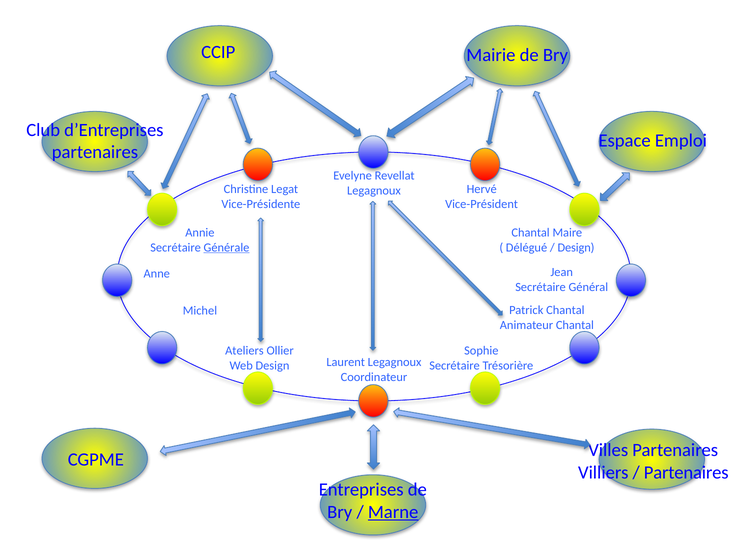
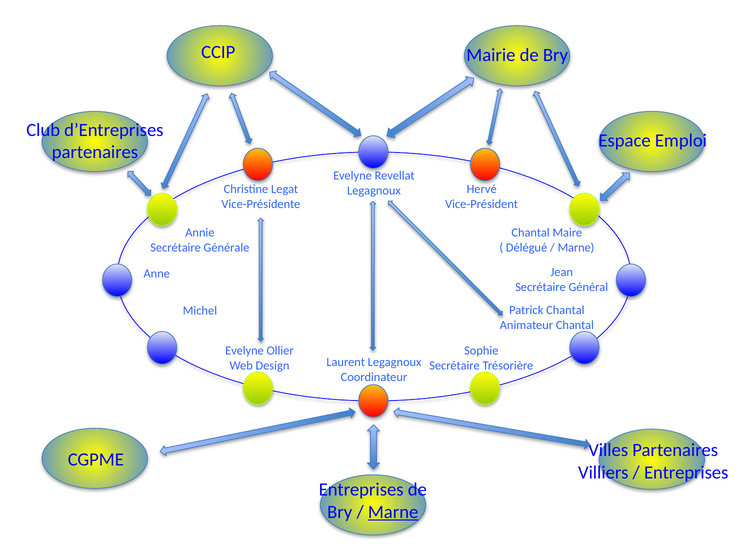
Générale underline: present -> none
Design at (576, 247): Design -> Marne
Ateliers at (244, 350): Ateliers -> Evelyne
Partenaires at (686, 472): Partenaires -> Entreprises
